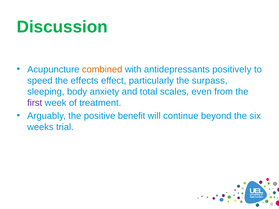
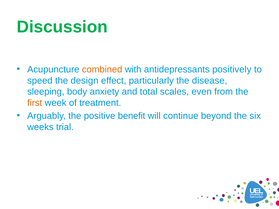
effects: effects -> design
surpass: surpass -> disease
first colour: purple -> orange
